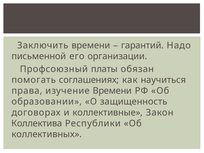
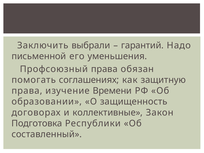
Заключить времени: времени -> выбрали
организации: организации -> уменьшения
Профсоюзный платы: платы -> права
научиться: научиться -> защитную
Коллектива: Коллектива -> Подготовка
коллективных: коллективных -> составленный
